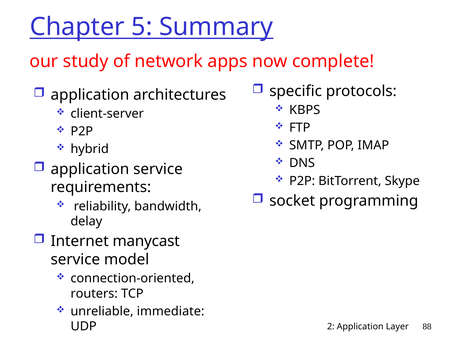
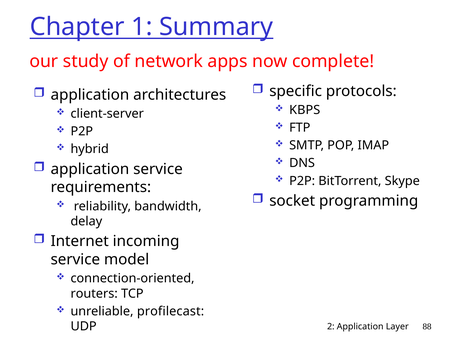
5: 5 -> 1
manycast: manycast -> incoming
immediate: immediate -> profilecast
